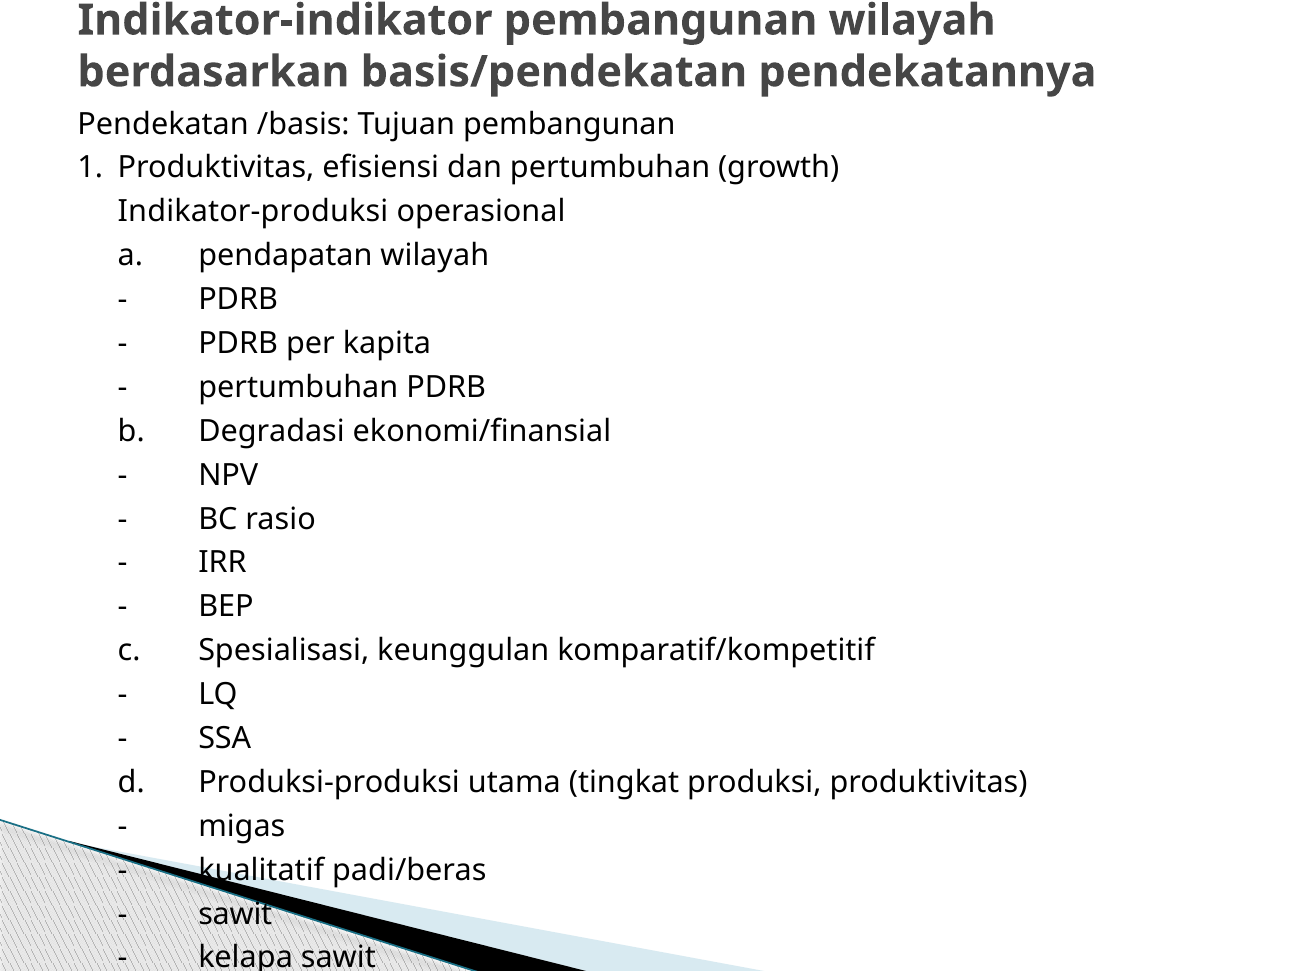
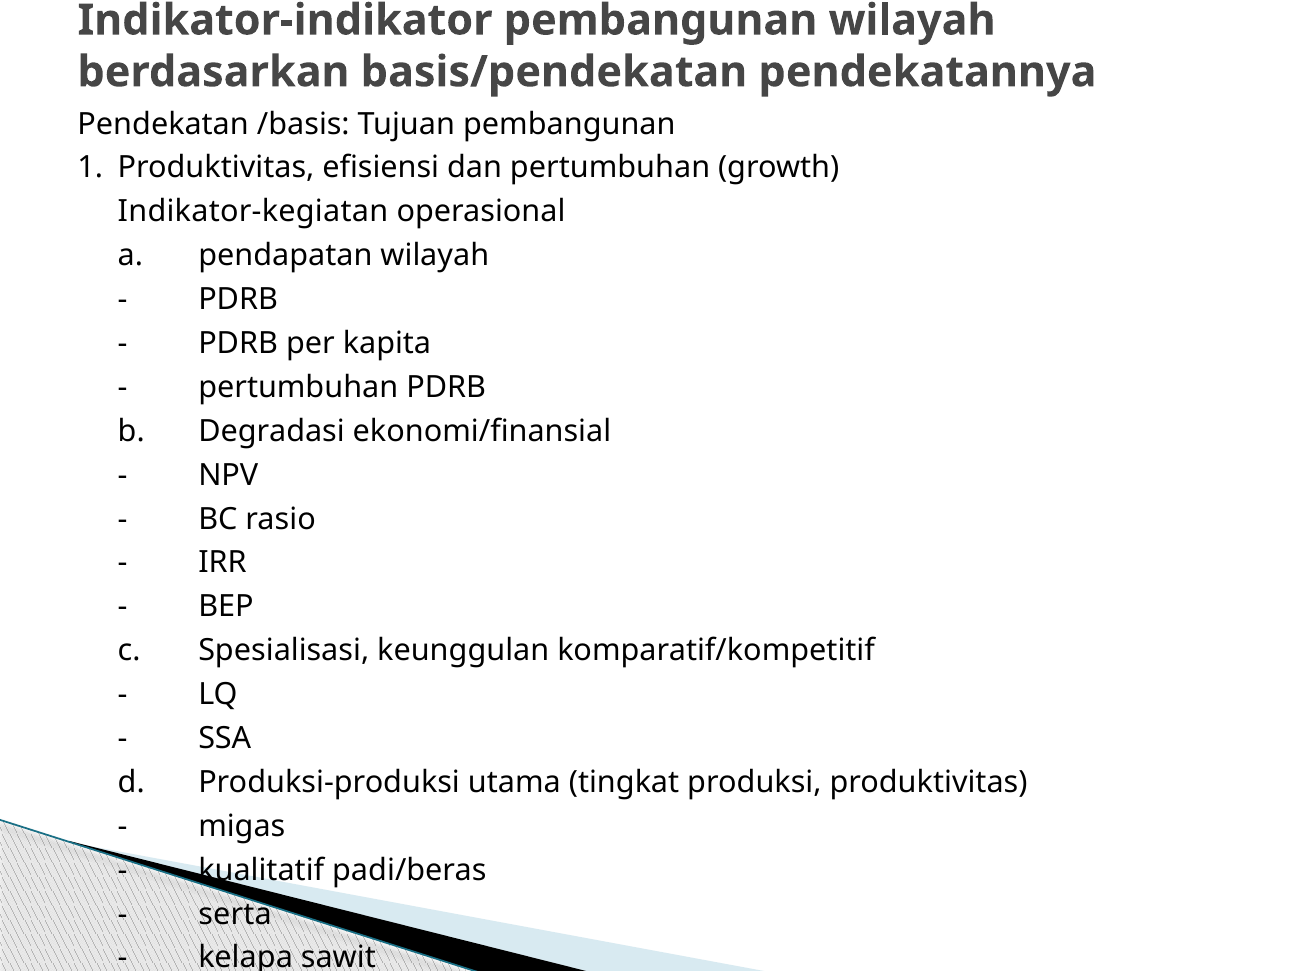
Indikator-produksi: Indikator-produksi -> Indikator-kegiatan
sawit at (235, 914): sawit -> serta
